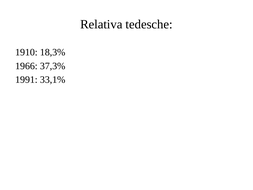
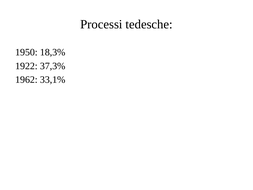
Relativa: Relativa -> Processi
1910: 1910 -> 1950
1966: 1966 -> 1922
1991: 1991 -> 1962
